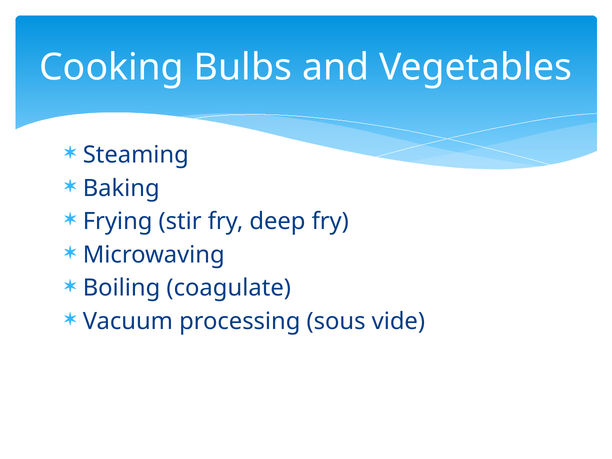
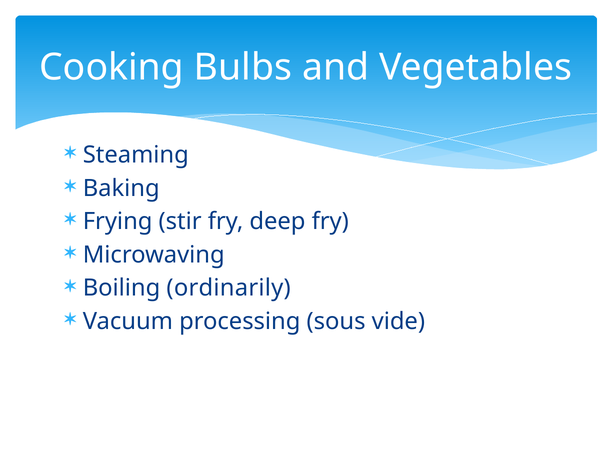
coagulate: coagulate -> ordinarily
